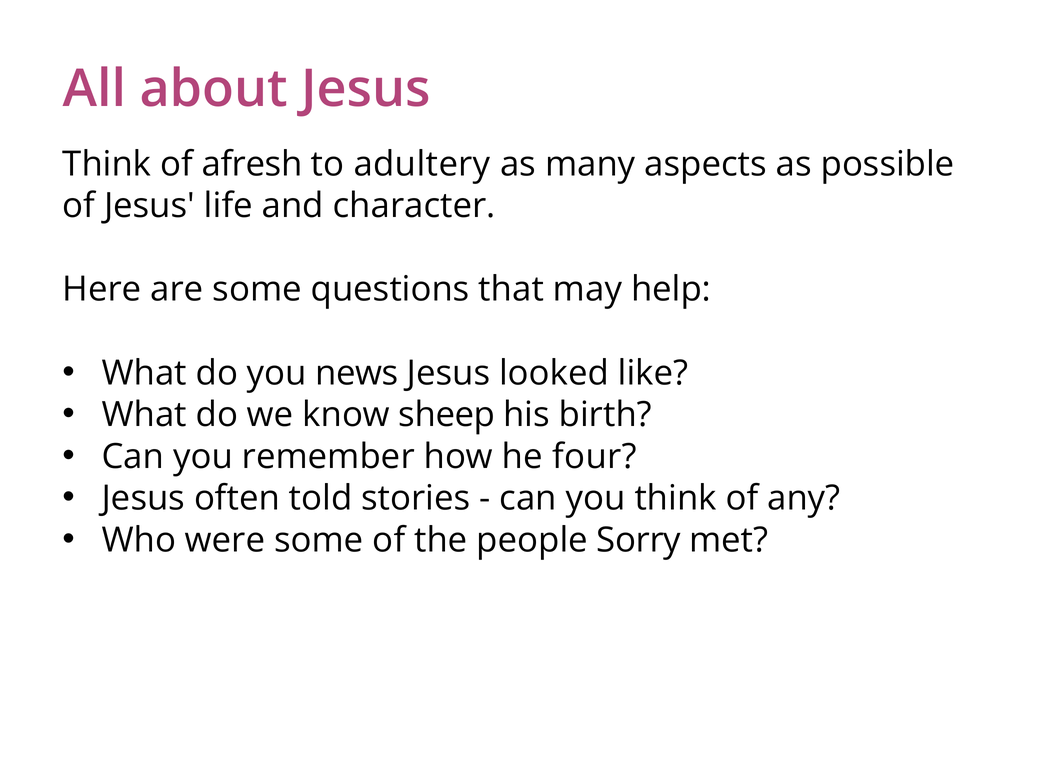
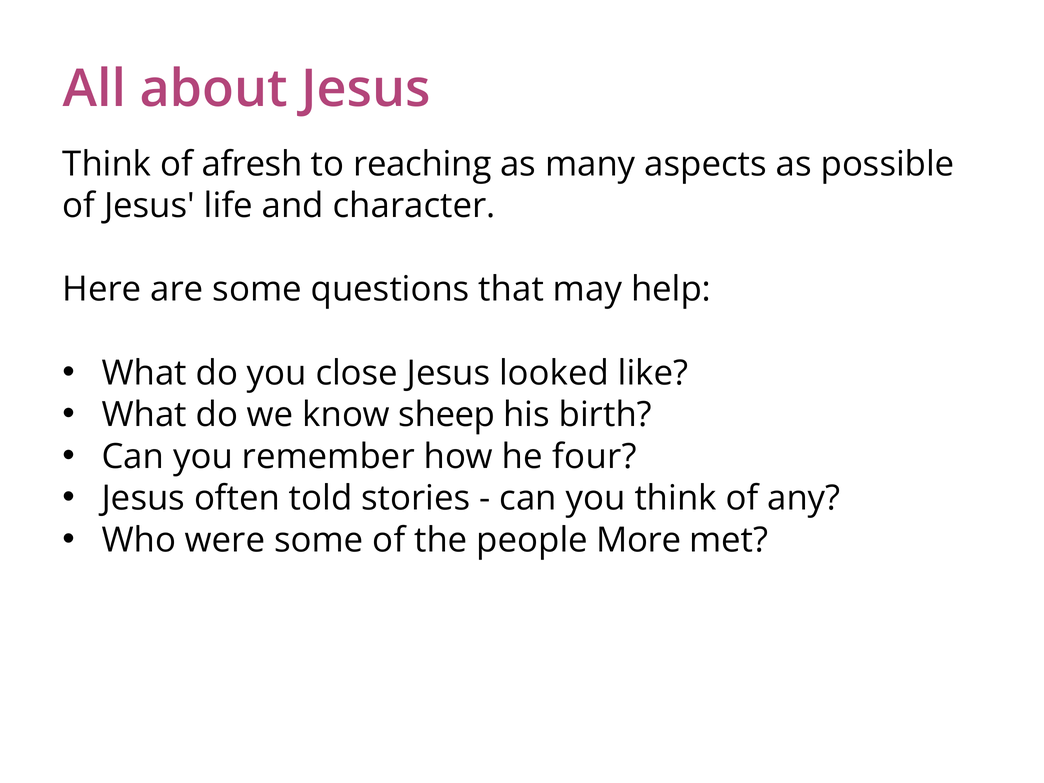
adultery: adultery -> reaching
news: news -> close
Sorry: Sorry -> More
